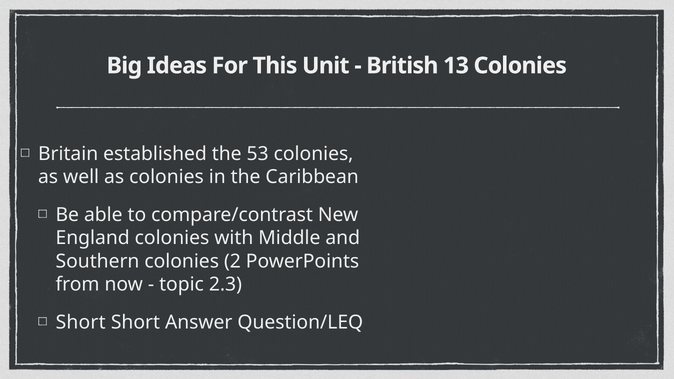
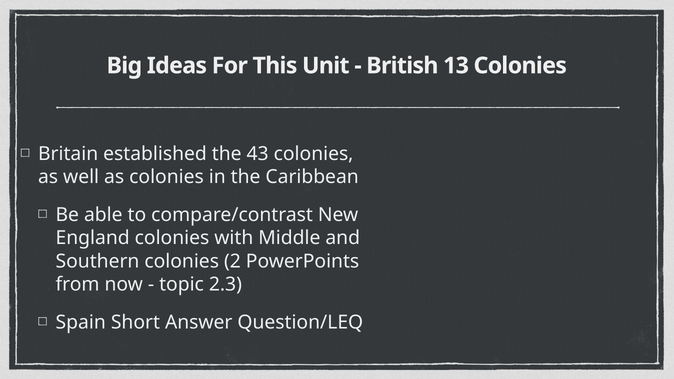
53: 53 -> 43
Short at (81, 322): Short -> Spain
